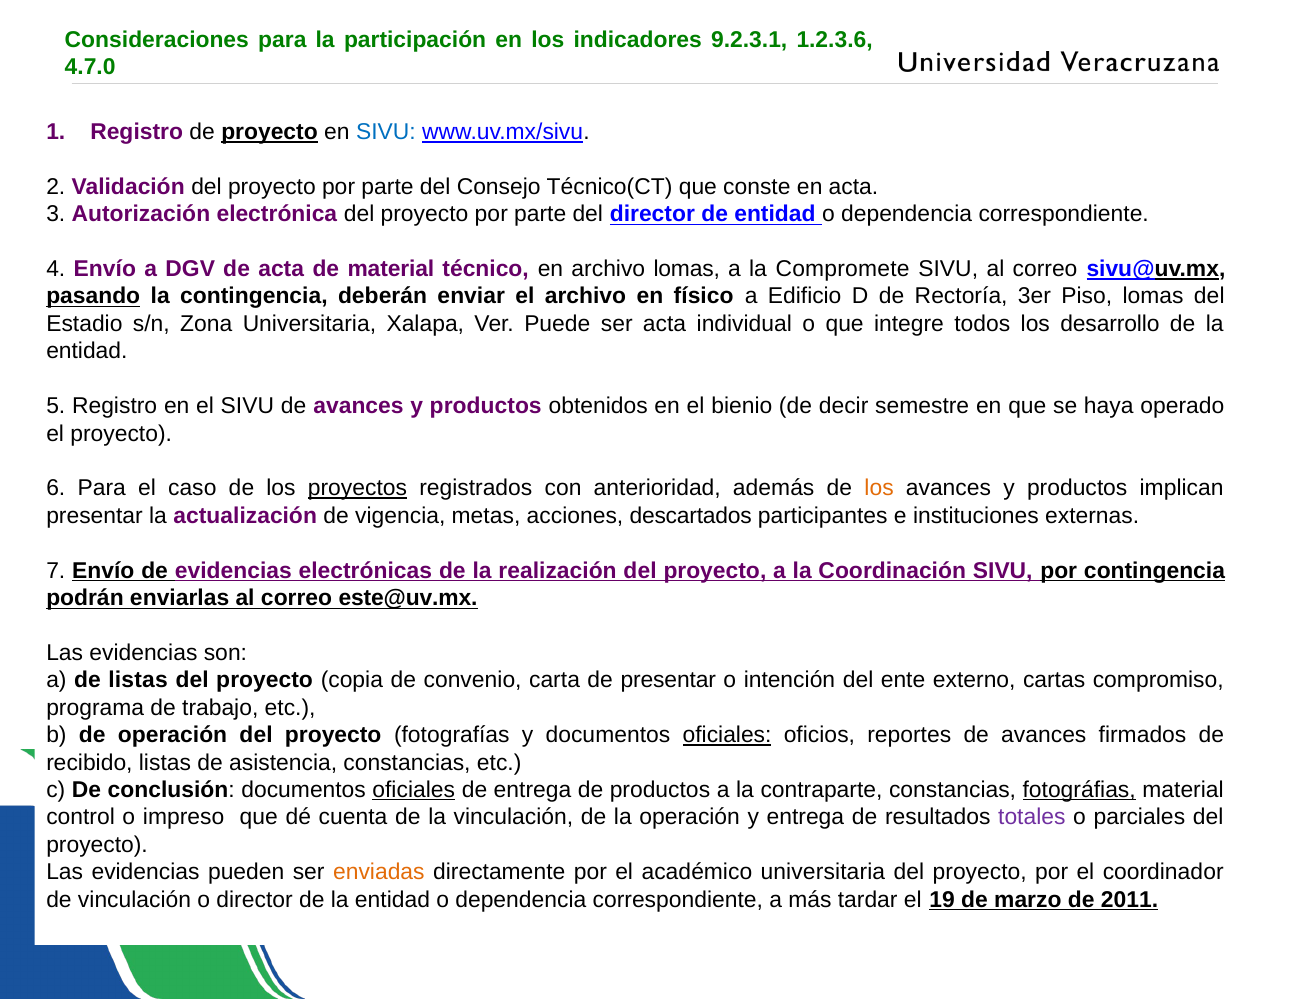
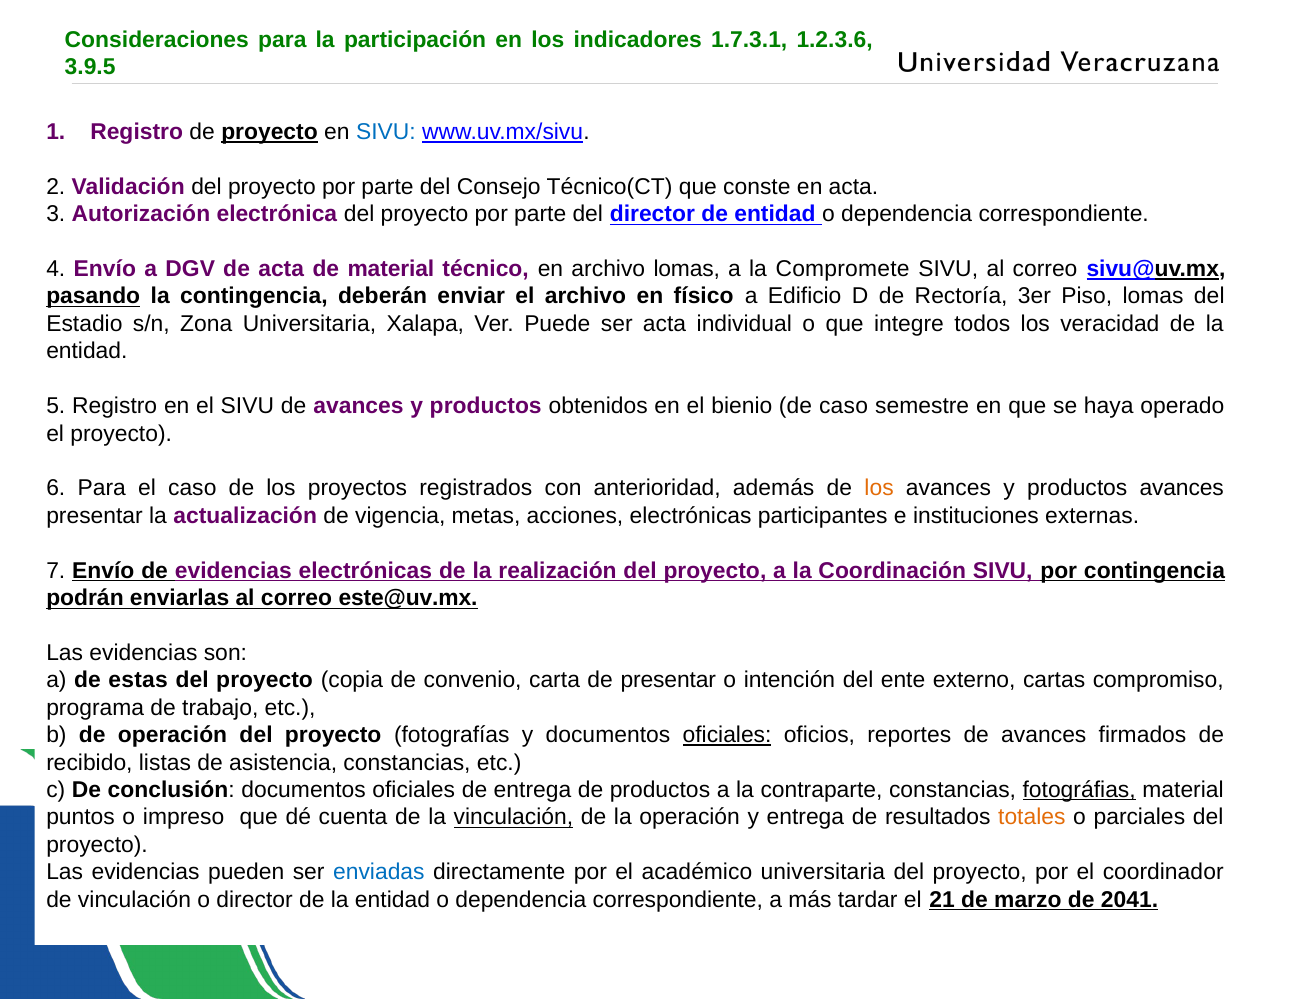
9.2.3.1: 9.2.3.1 -> 1.7.3.1
4.7.0: 4.7.0 -> 3.9.5
desarrollo: desarrollo -> veracidad
de decir: decir -> caso
proyectos underline: present -> none
productos implican: implican -> avances
acciones descartados: descartados -> electrónicas
de listas: listas -> estas
oficiales at (414, 790) underline: present -> none
control: control -> puntos
vinculación at (513, 817) underline: none -> present
totales colour: purple -> orange
enviadas colour: orange -> blue
19: 19 -> 21
2011: 2011 -> 2041
